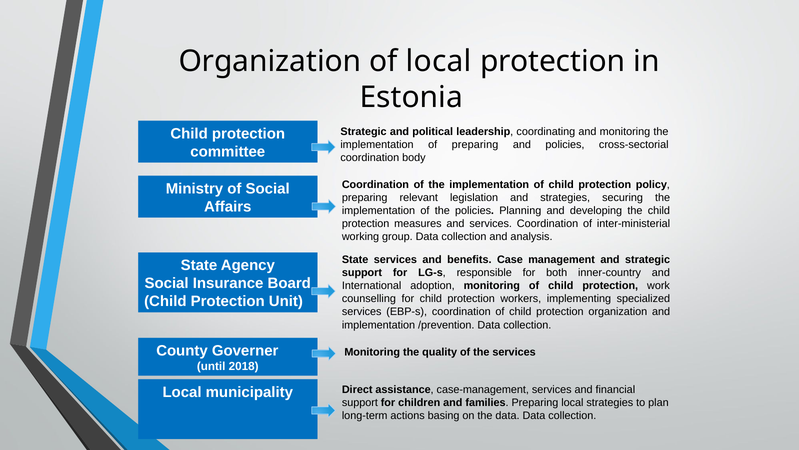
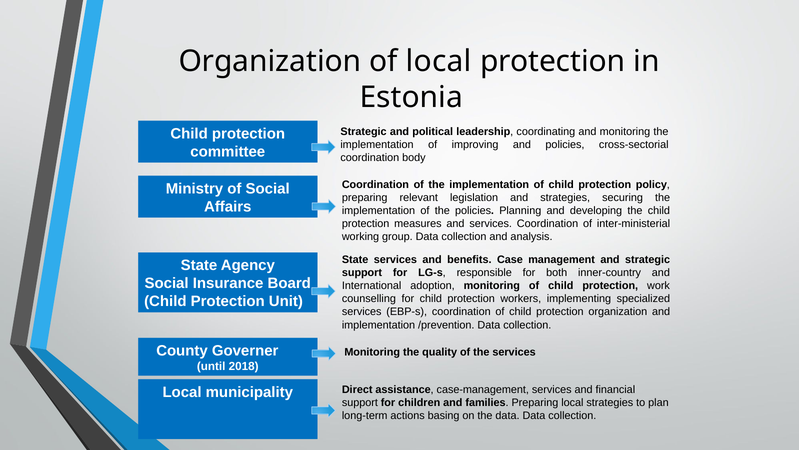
of preparing: preparing -> improving
